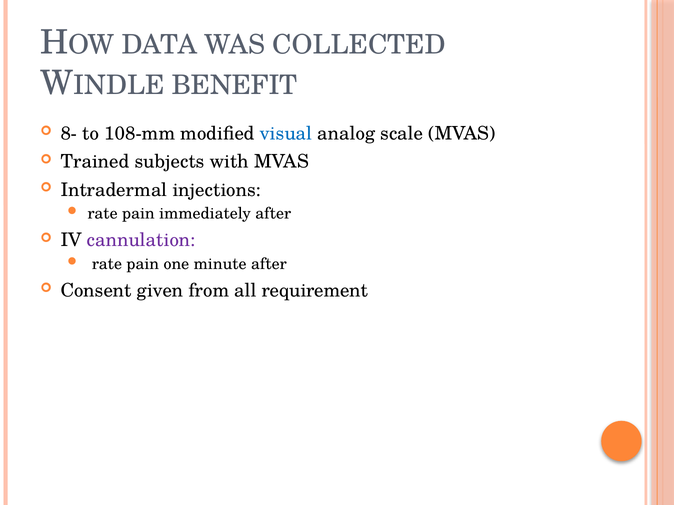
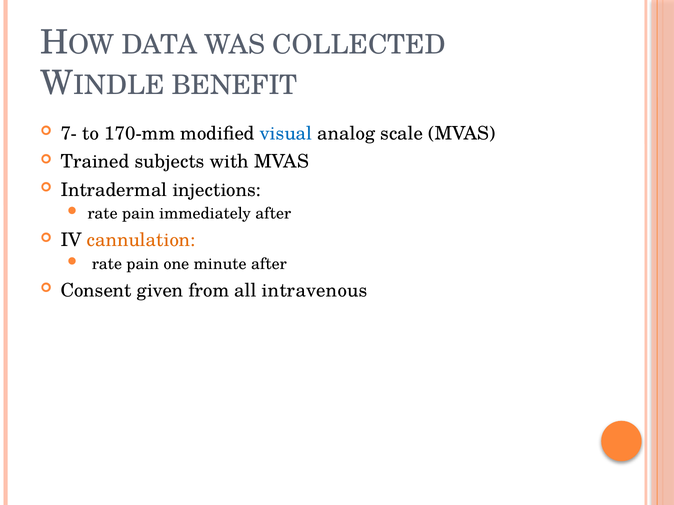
8-: 8- -> 7-
108-mm: 108-mm -> 170-mm
cannulation colour: purple -> orange
requirement: requirement -> intravenous
